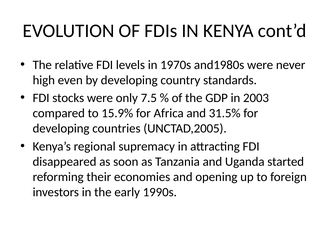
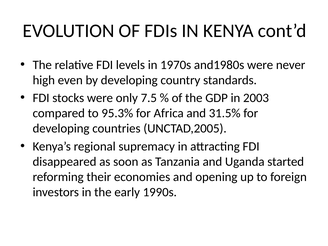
15.9%: 15.9% -> 95.3%
